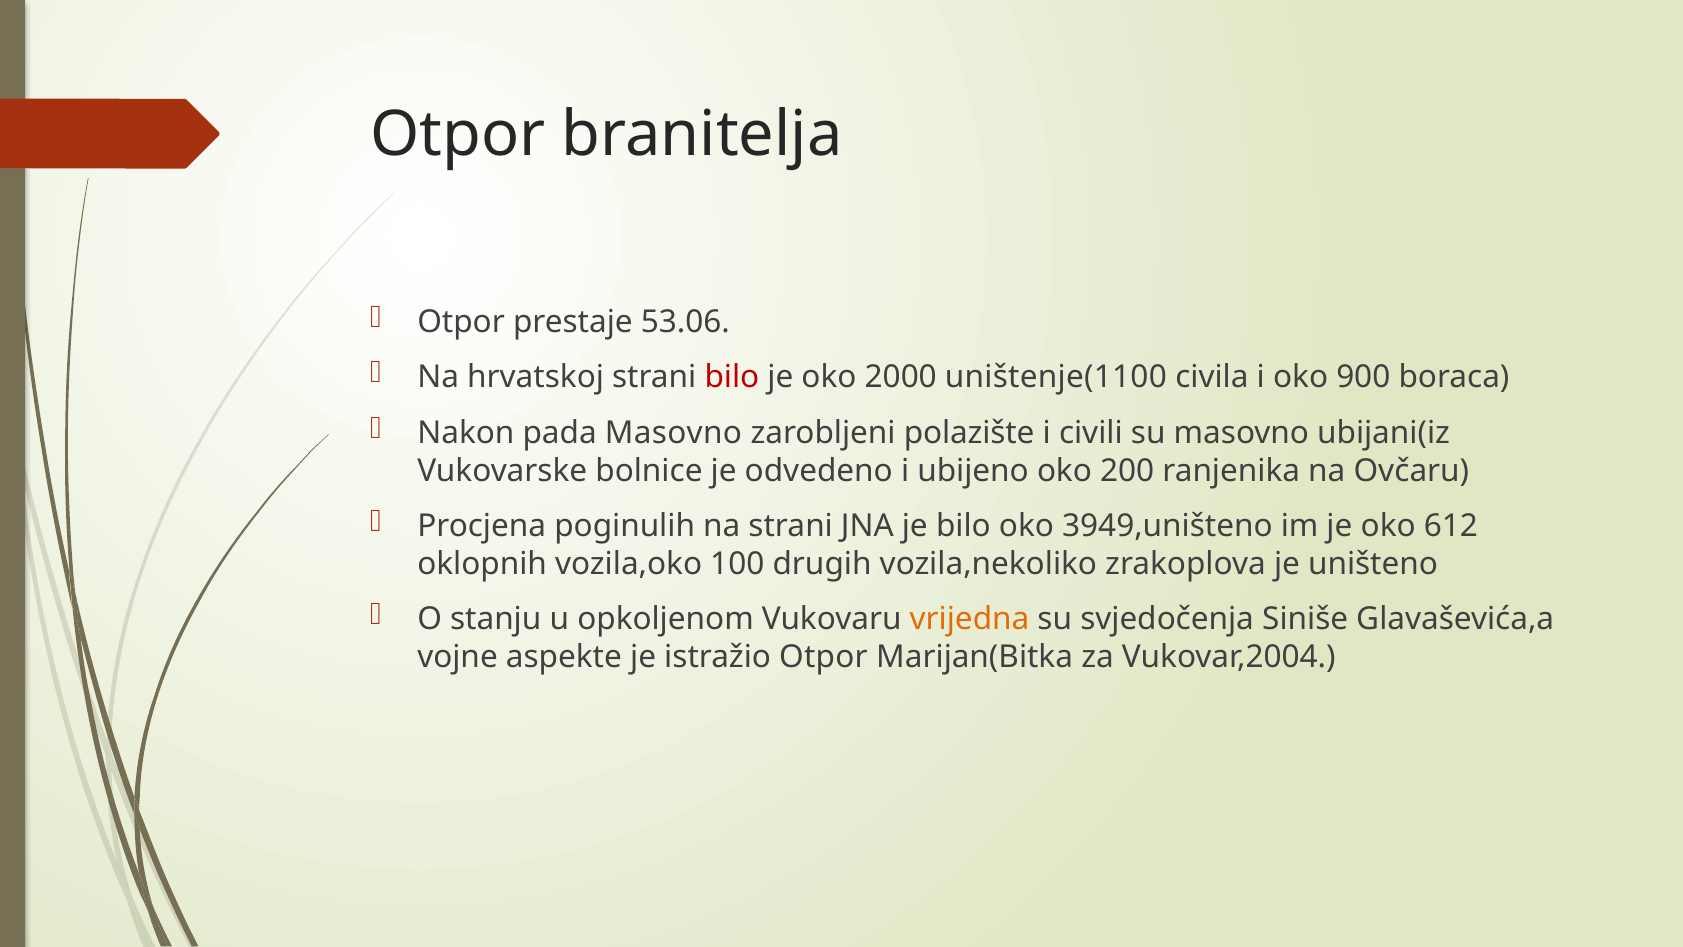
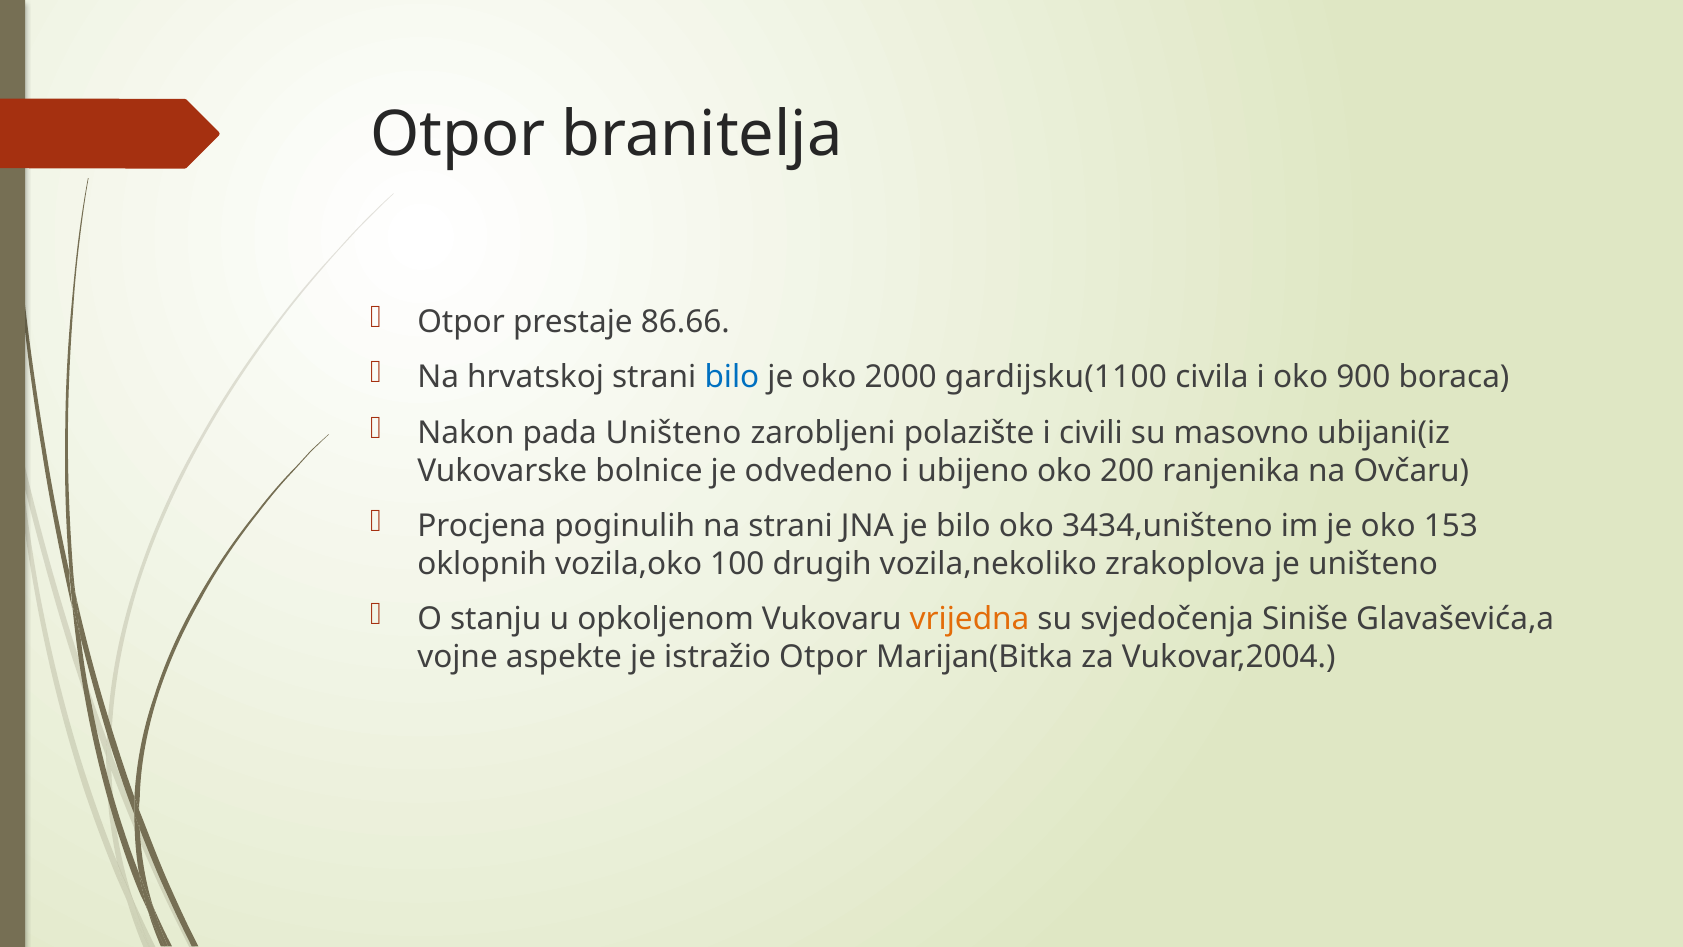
53.06: 53.06 -> 86.66
bilo at (732, 377) colour: red -> blue
uništenje(1100: uništenje(1100 -> gardijsku(1100
pada Masovno: Masovno -> Uništeno
3949,uništeno: 3949,uništeno -> 3434,uništeno
612: 612 -> 153
